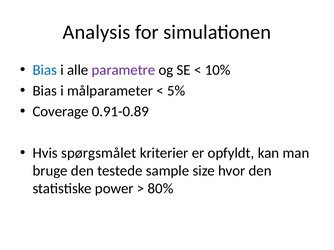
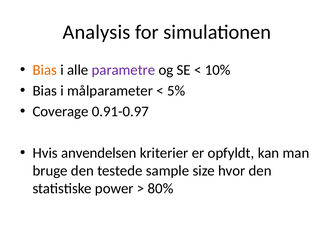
Bias at (45, 70) colour: blue -> orange
0.91-0.89: 0.91-0.89 -> 0.91-0.97
spørgsmålet: spørgsmålet -> anvendelsen
